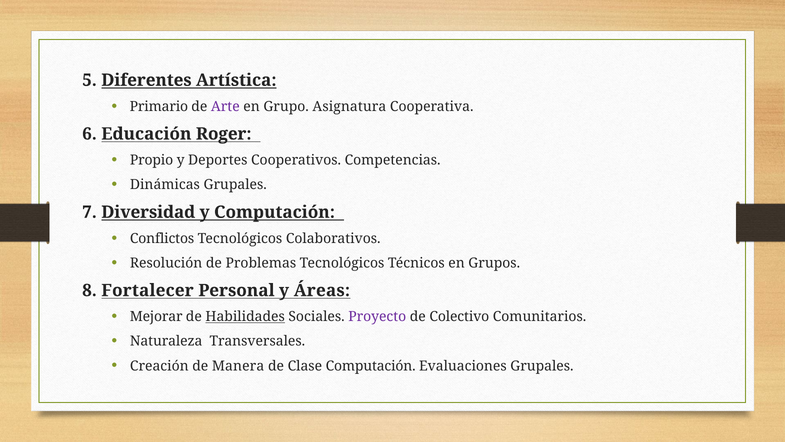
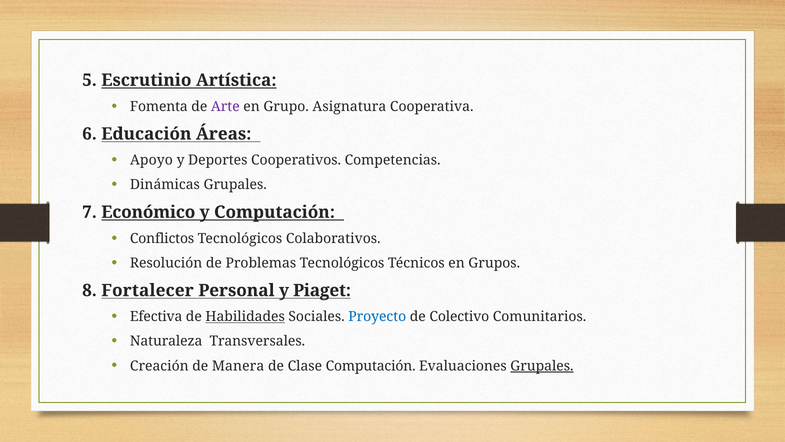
Diferentes: Diferentes -> Escrutinio
Primario: Primario -> Fomenta
Roger: Roger -> Áreas
Propio: Propio -> Apoyo
Diversidad: Diversidad -> Económico
Áreas: Áreas -> Piaget
Mejorar: Mejorar -> Efectiva
Proyecto colour: purple -> blue
Grupales at (542, 366) underline: none -> present
